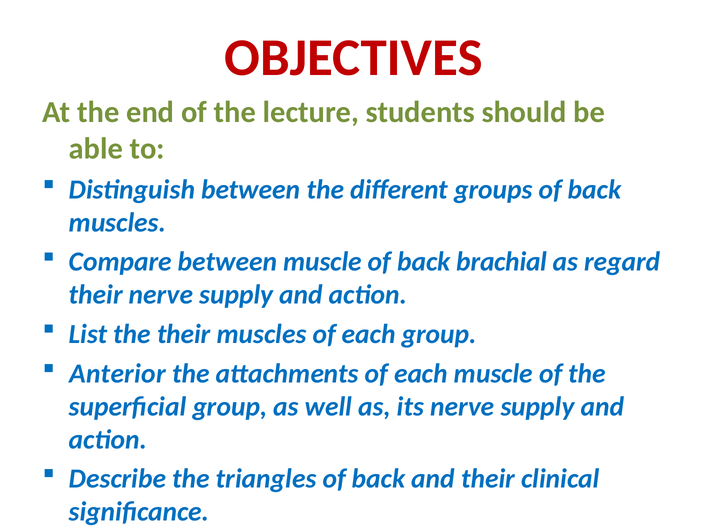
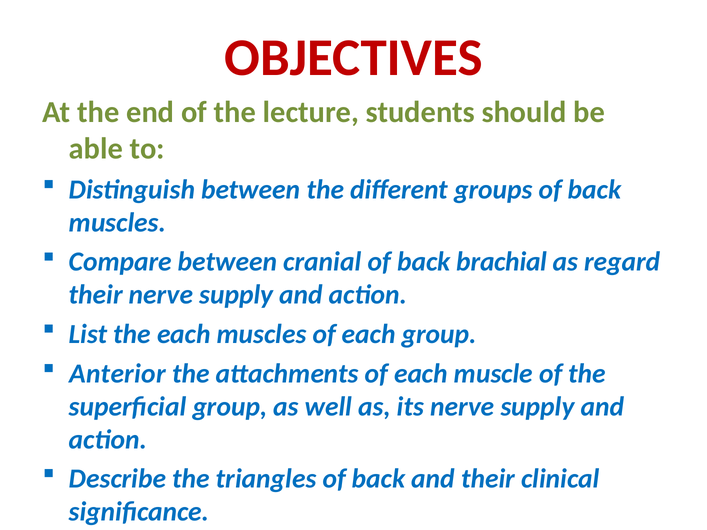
between muscle: muscle -> cranial
the their: their -> each
